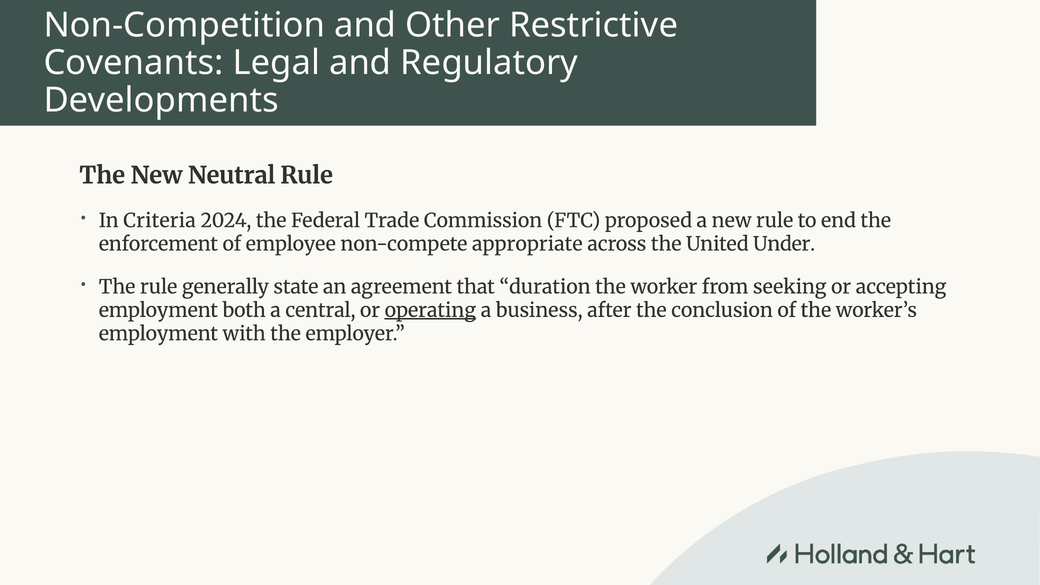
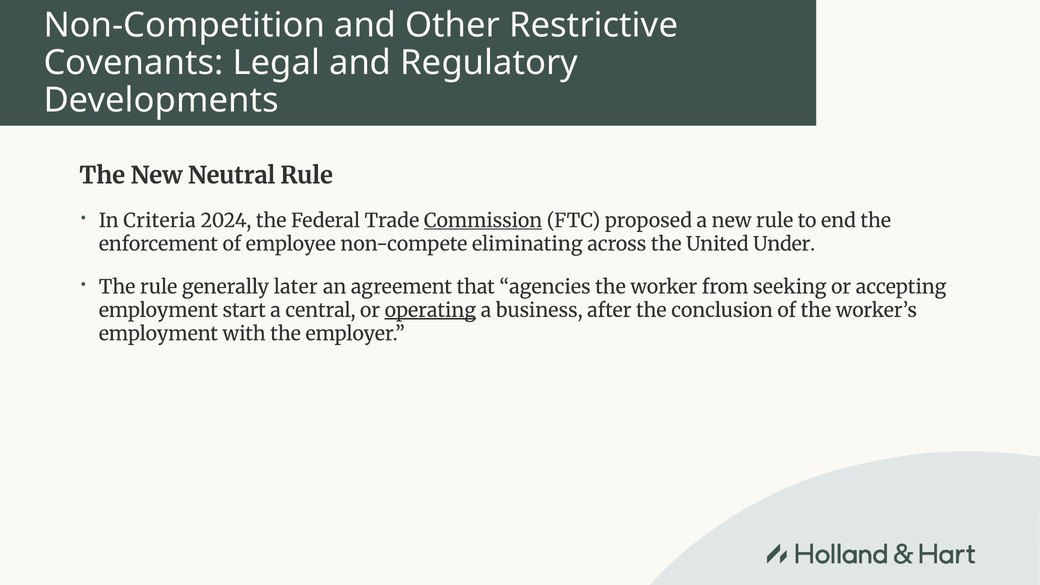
Commission underline: none -> present
appropriate: appropriate -> eliminating
state: state -> later
duration: duration -> agencies
both: both -> start
